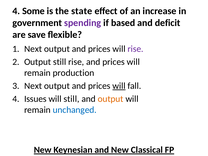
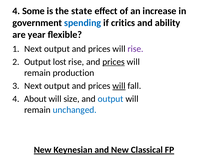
spending colour: purple -> blue
based: based -> critics
deficit: deficit -> ability
save: save -> year
Output still: still -> lost
prices at (114, 62) underline: none -> present
Issues: Issues -> About
will still: still -> size
output at (111, 99) colour: orange -> blue
